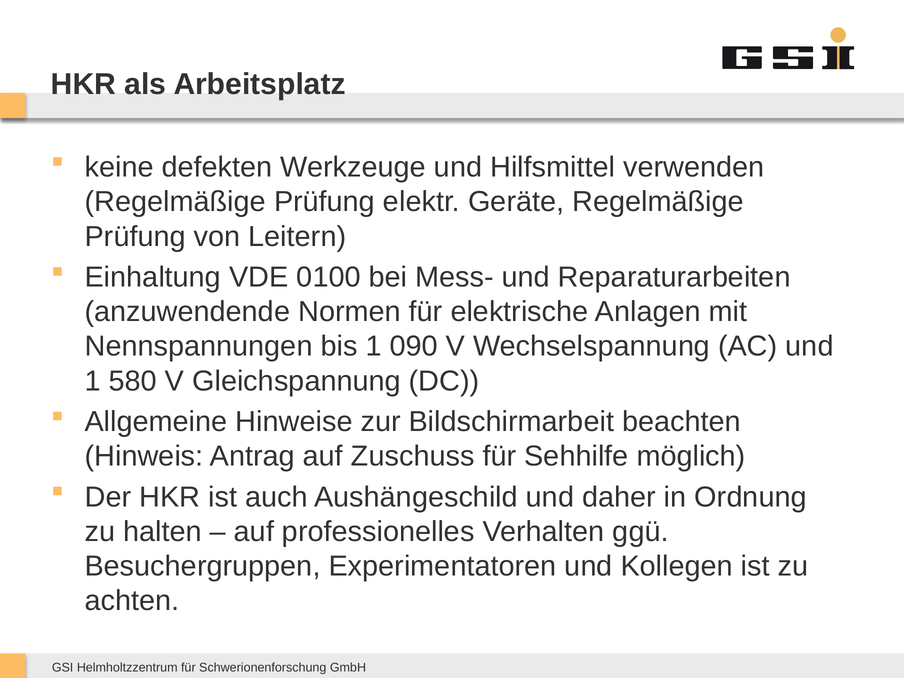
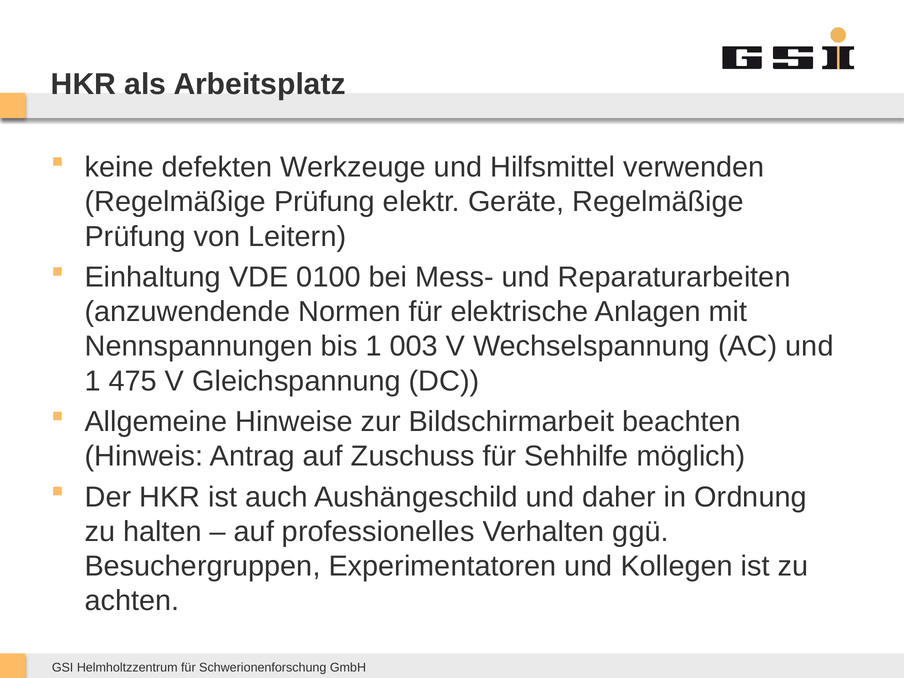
090: 090 -> 003
580: 580 -> 475
